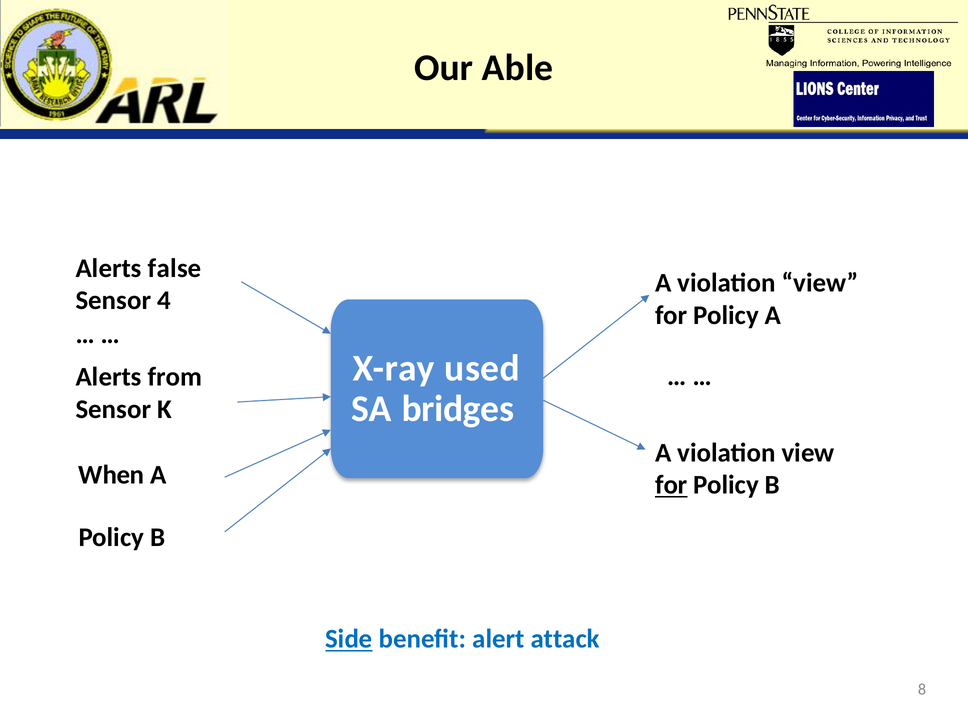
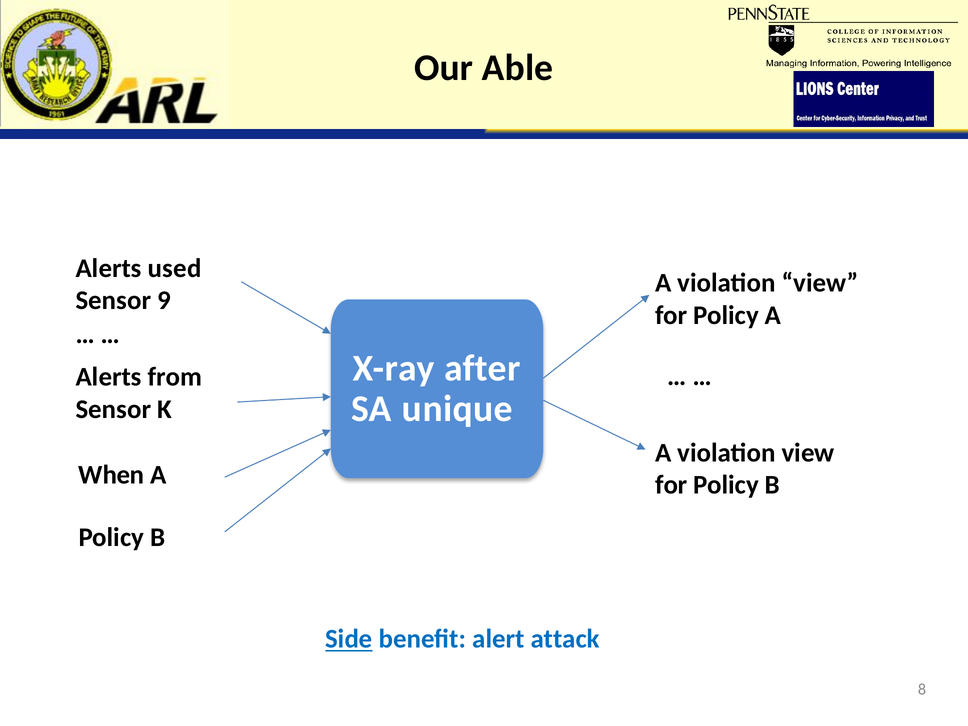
false: false -> used
4: 4 -> 9
used: used -> after
bridges: bridges -> unique
for at (671, 485) underline: present -> none
